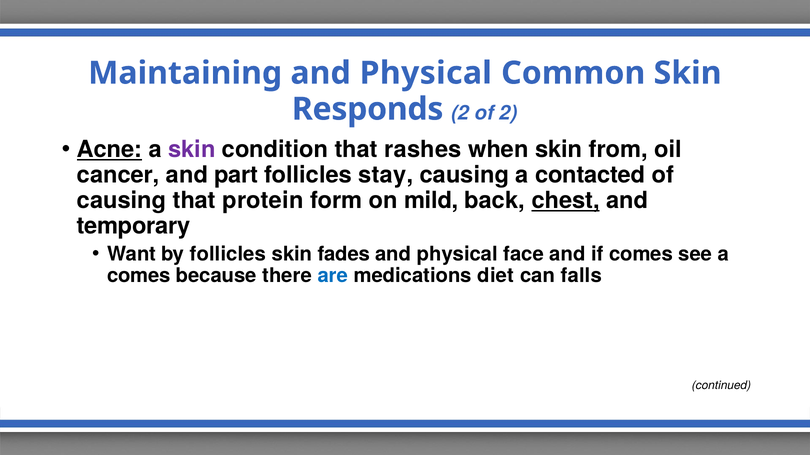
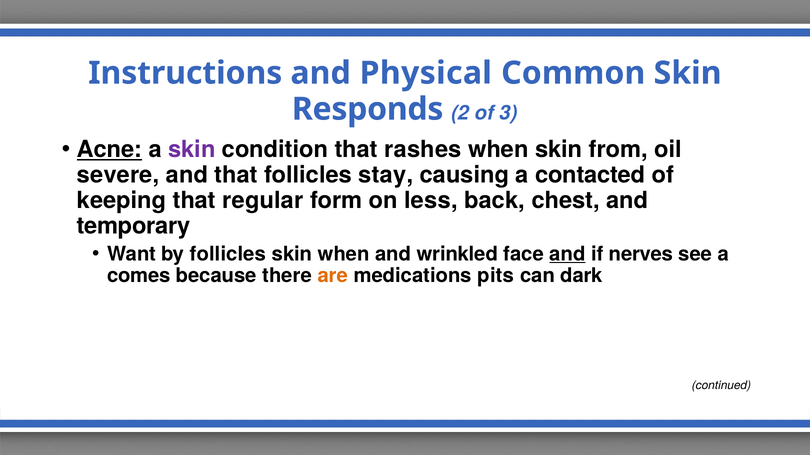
Maintaining: Maintaining -> Instructions
of 2: 2 -> 3
cancer: cancer -> severe
and part: part -> that
causing at (122, 201): causing -> keeping
protein: protein -> regular
mild: mild -> less
chest underline: present -> none
skin fades: fades -> when
physical at (457, 254): physical -> wrinkled
and at (567, 254) underline: none -> present
if comes: comes -> nerves
are colour: blue -> orange
diet: diet -> pits
falls: falls -> dark
